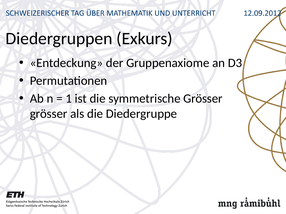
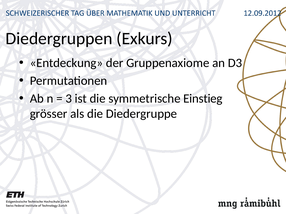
1: 1 -> 3
symmetrische Grösser: Grösser -> Einstieg
